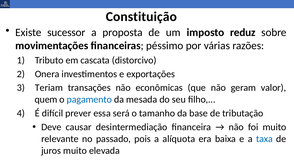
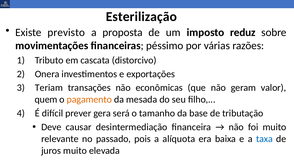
Constituição: Constituição -> Esterilização
sucessor: sucessor -> previsto
pagamento colour: blue -> orange
essa: essa -> gera
